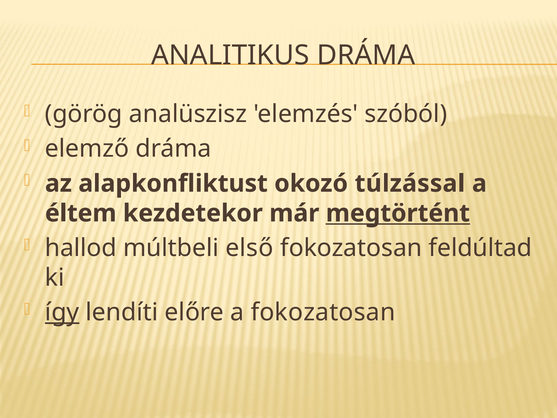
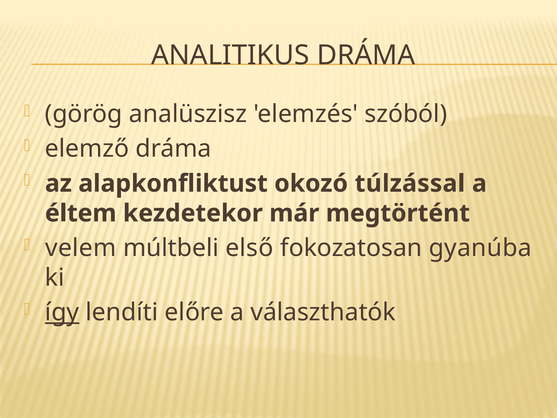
megtörtént underline: present -> none
hallod: hallod -> velem
feldúltad: feldúltad -> gyanúba
a fokozatosan: fokozatosan -> választhatók
